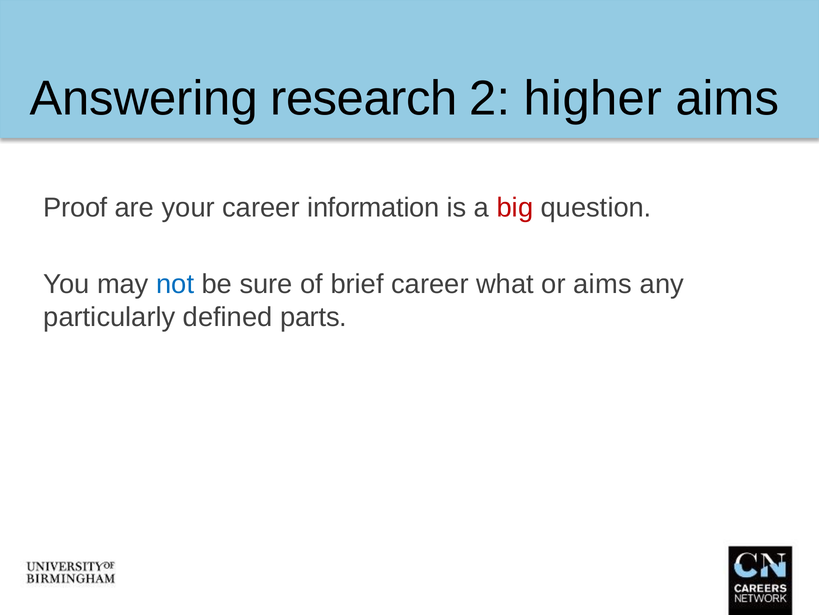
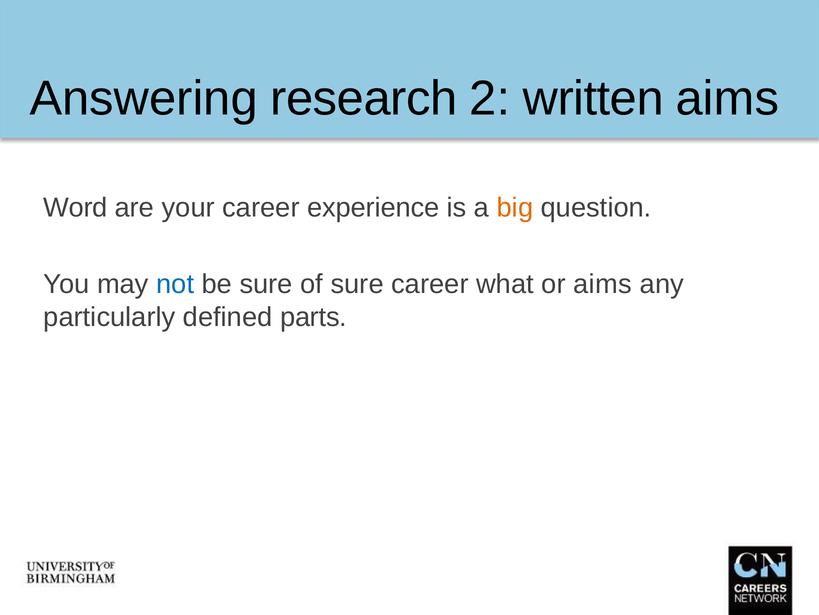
higher: higher -> written
Proof: Proof -> Word
information: information -> experience
big colour: red -> orange
of brief: brief -> sure
